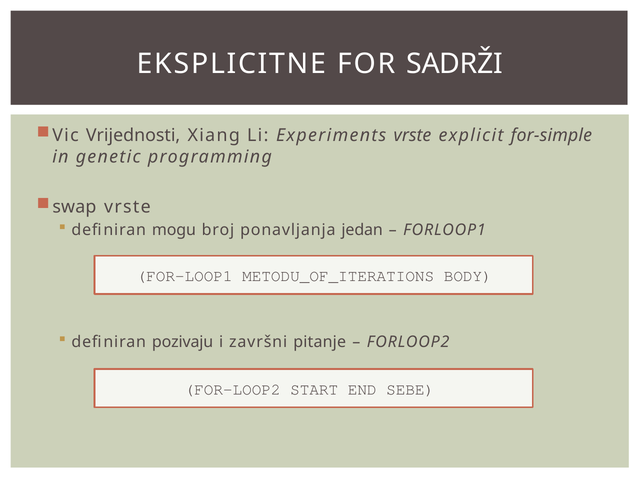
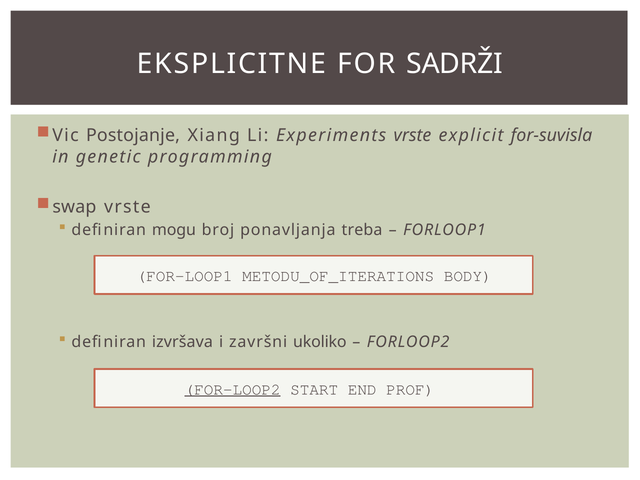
Vrijednosti: Vrijednosti -> Postojanje
for-simple: for-simple -> for-suvisla
jedan: jedan -> treba
pozivaju: pozivaju -> izvršava
pitanje: pitanje -> ukoliko
FOR-LOOP2 underline: none -> present
SEBE: SEBE -> PROF
